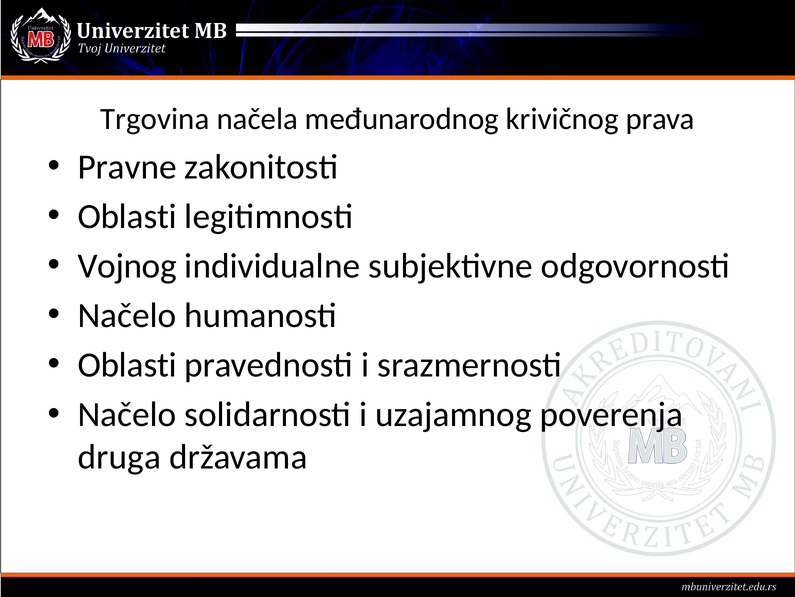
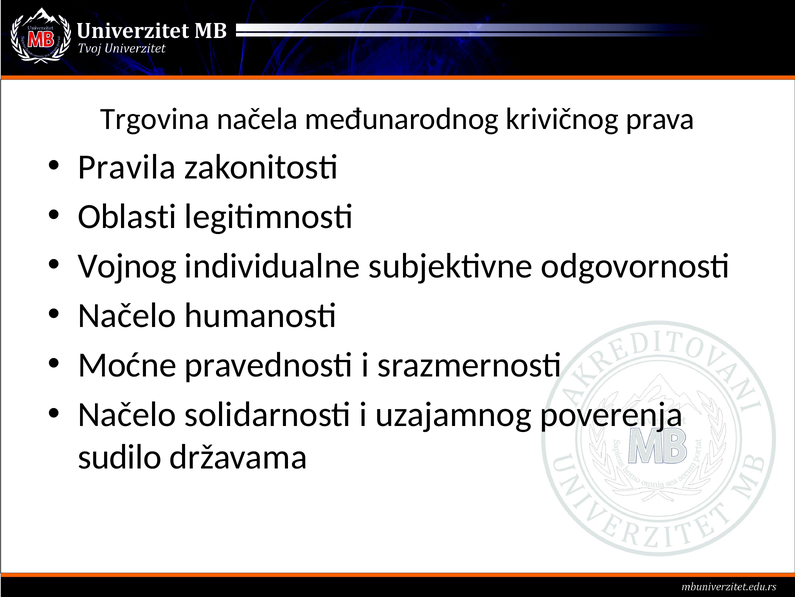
Pravne: Pravne -> Pravila
Oblasti at (127, 365): Oblasti -> Moćne
druga: druga -> sudilo
